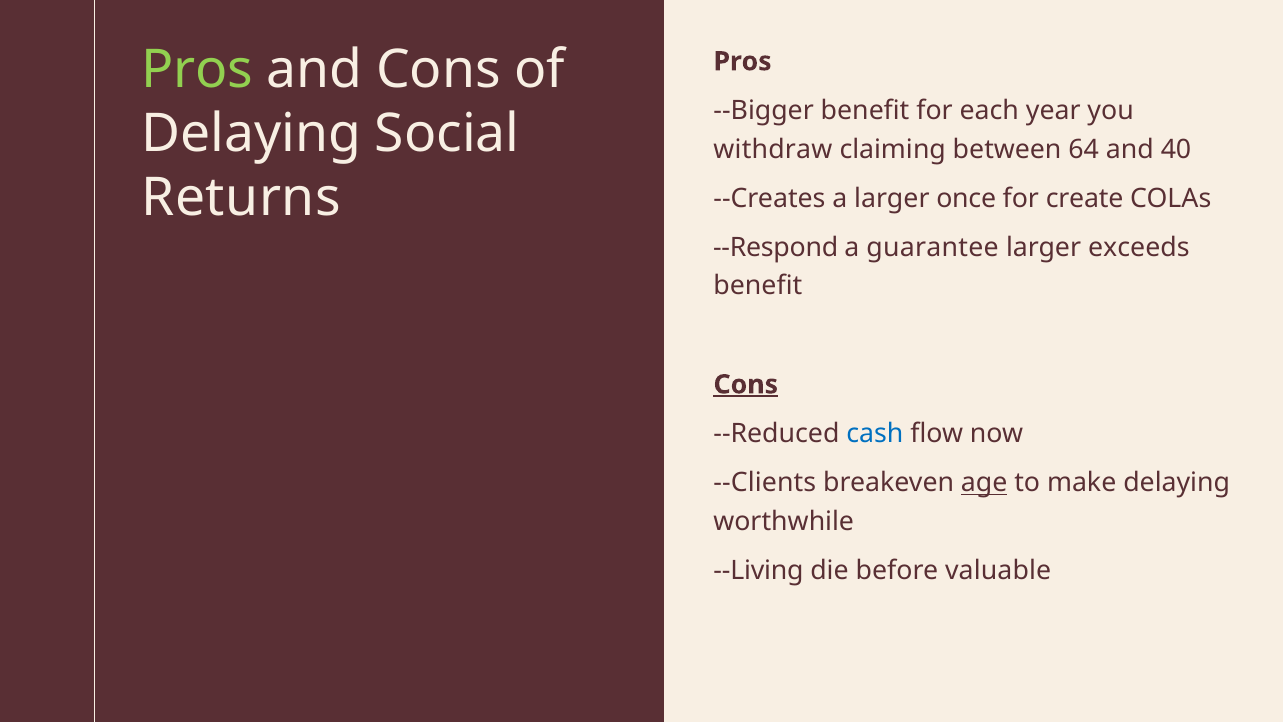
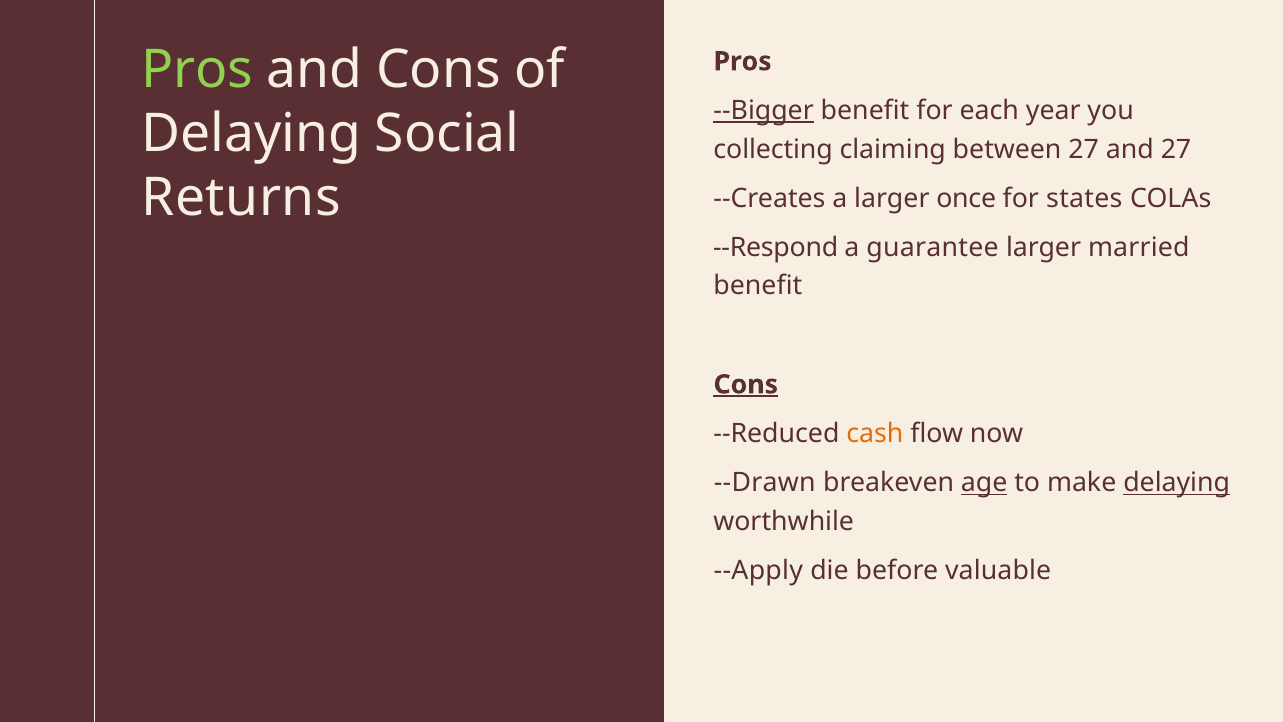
--Bigger underline: none -> present
withdraw: withdraw -> collecting
between 64: 64 -> 27
and 40: 40 -> 27
create: create -> states
exceeds: exceeds -> married
cash colour: blue -> orange
--Clients: --Clients -> --Drawn
delaying at (1177, 483) underline: none -> present
--Living: --Living -> --Apply
